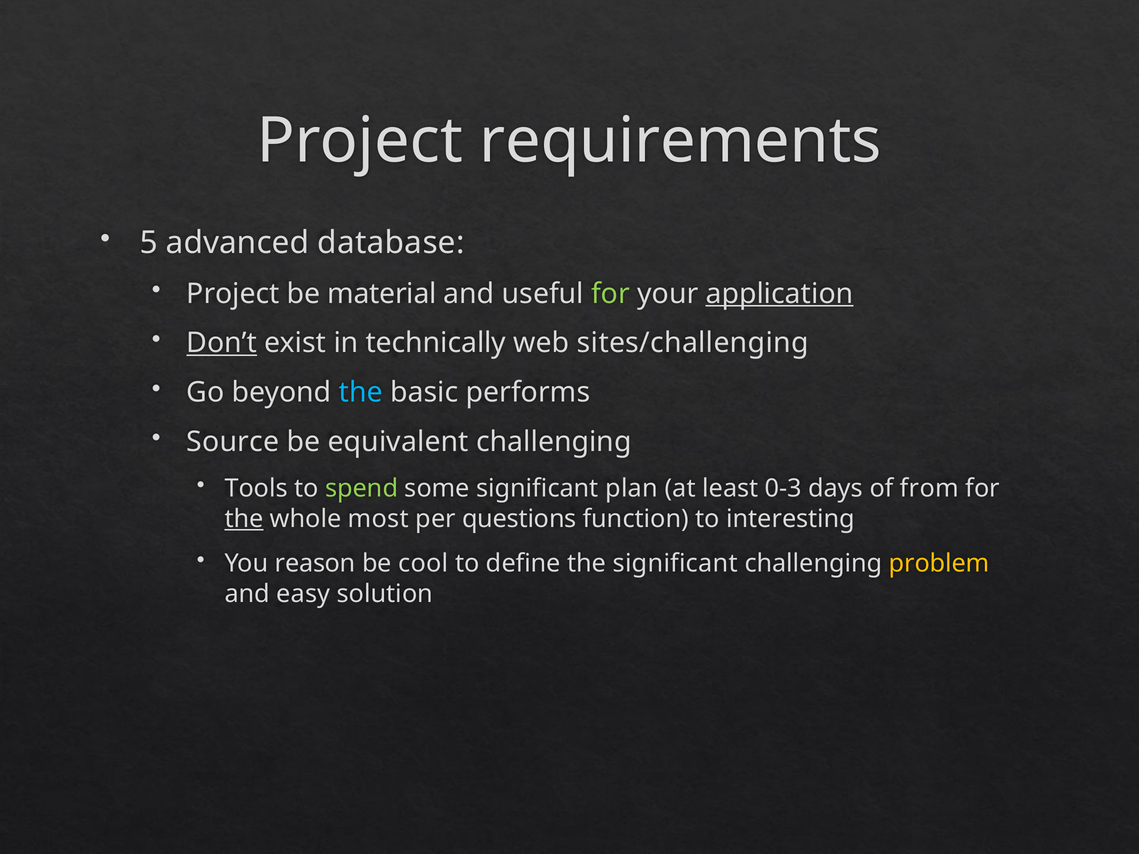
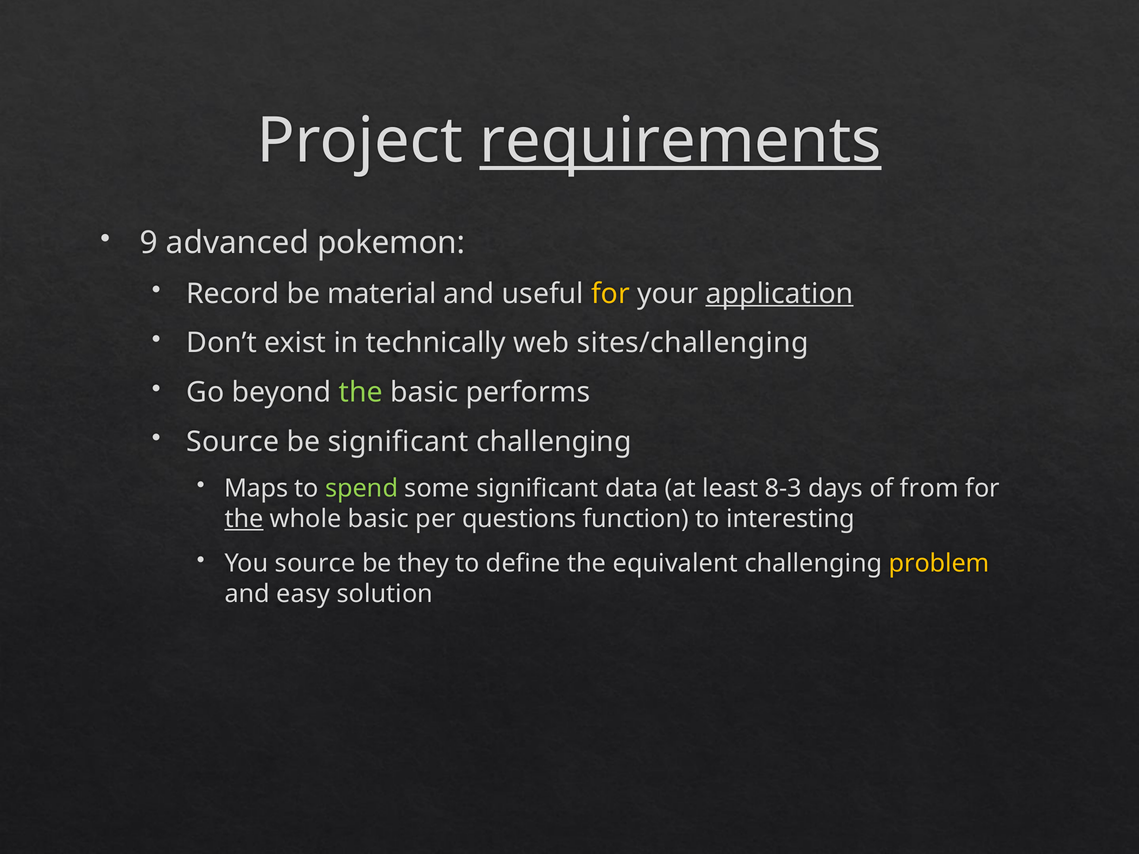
requirements underline: none -> present
5: 5 -> 9
database: database -> pokemon
Project at (233, 294): Project -> Record
for at (610, 294) colour: light green -> yellow
Don’t underline: present -> none
the at (361, 392) colour: light blue -> light green
be equivalent: equivalent -> significant
Tools: Tools -> Maps
plan: plan -> data
0-3: 0-3 -> 8-3
whole most: most -> basic
You reason: reason -> source
cool: cool -> they
the significant: significant -> equivalent
